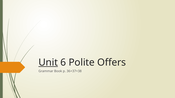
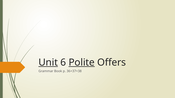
Polite underline: none -> present
